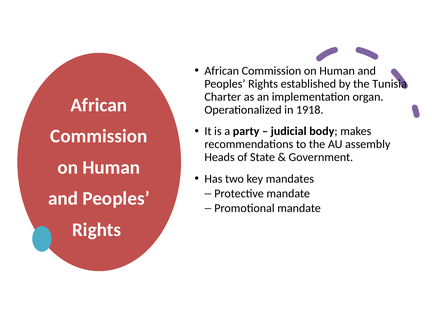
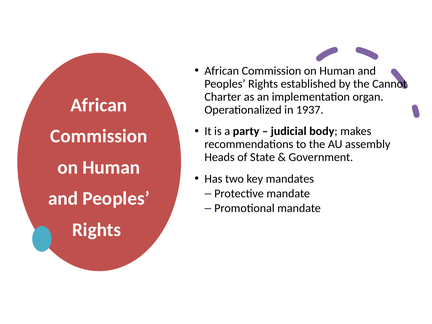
Tunisia: Tunisia -> Cannot
1918: 1918 -> 1937
